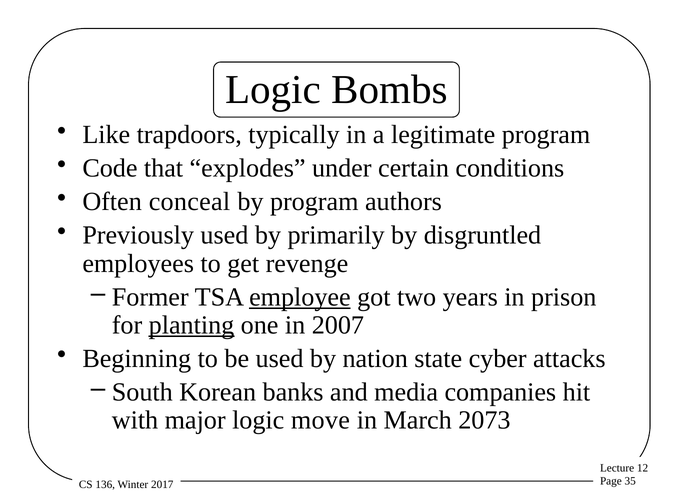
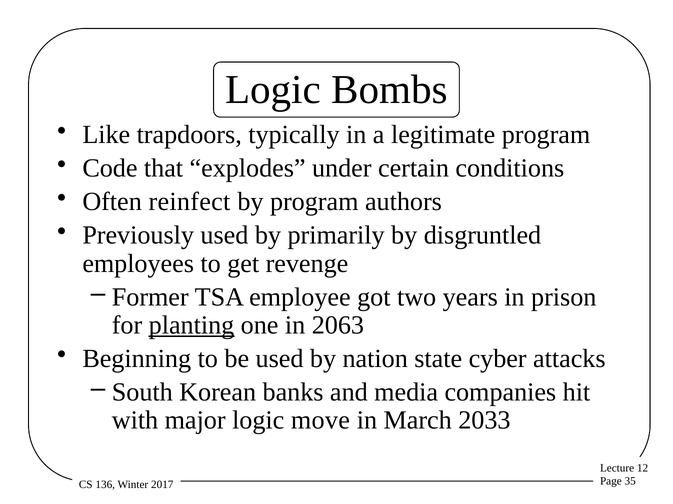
conceal: conceal -> reinfect
employee underline: present -> none
2007: 2007 -> 2063
2073: 2073 -> 2033
